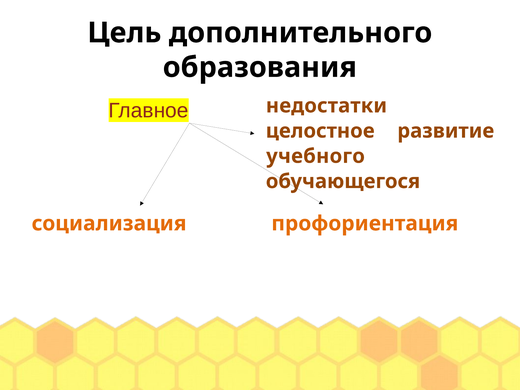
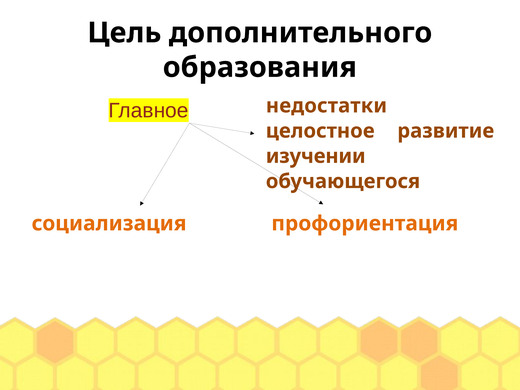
учебного: учебного -> изучении
